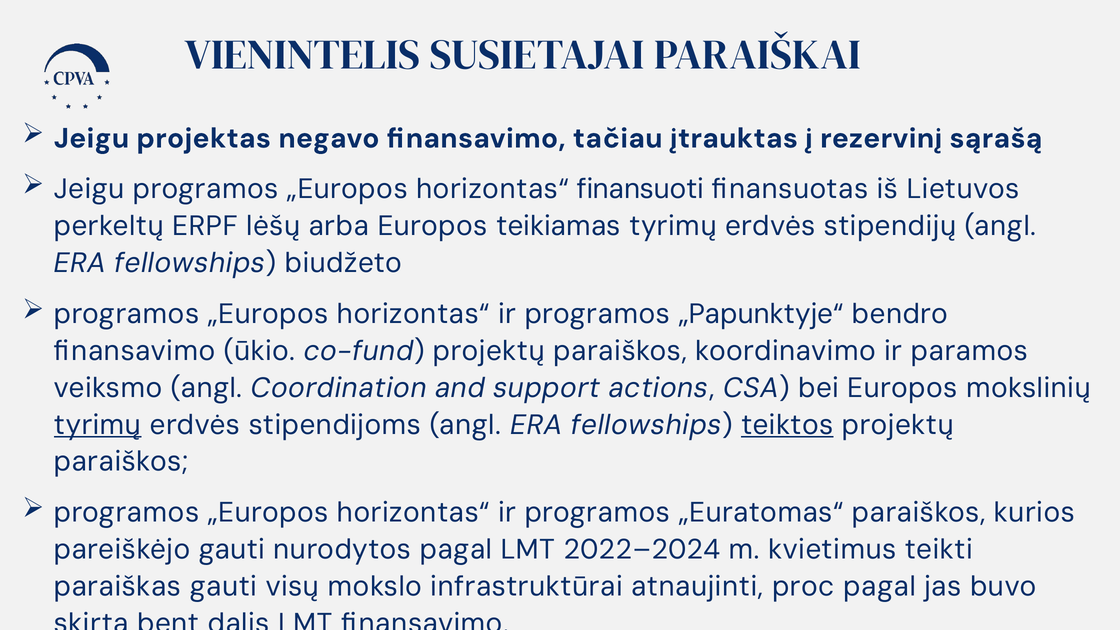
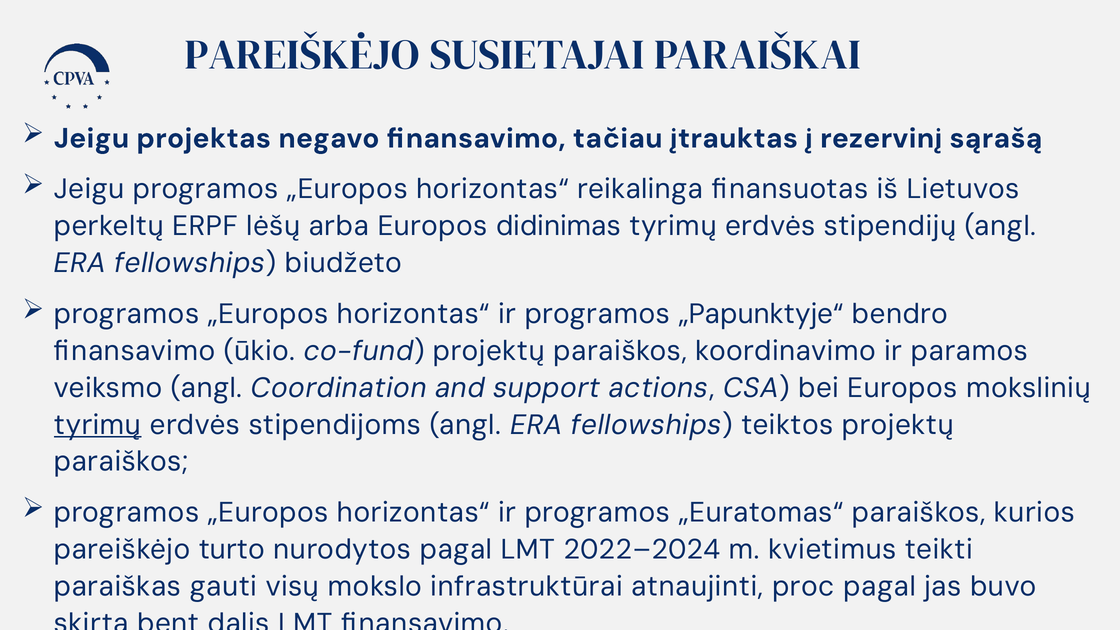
VIENINTELIS at (302, 55): VIENINTELIS -> PAREIŠKĖJO
finansuoti: finansuoti -> reikalinga
teikiamas: teikiamas -> didinimas
teiktos underline: present -> none
pareiškėjo gauti: gauti -> turto
